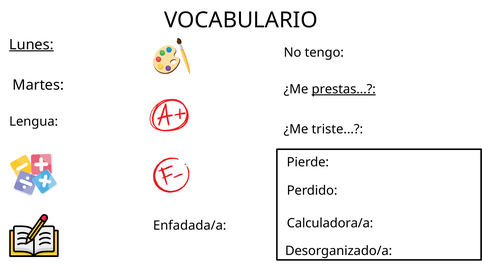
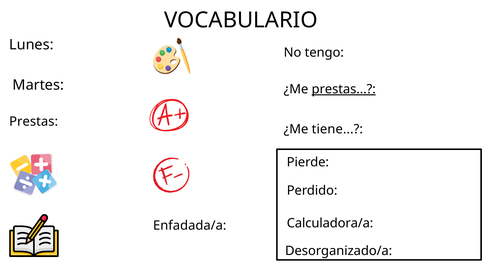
Lunes underline: present -> none
Lengua at (34, 122): Lengua -> Prestas
triste: triste -> tiene
